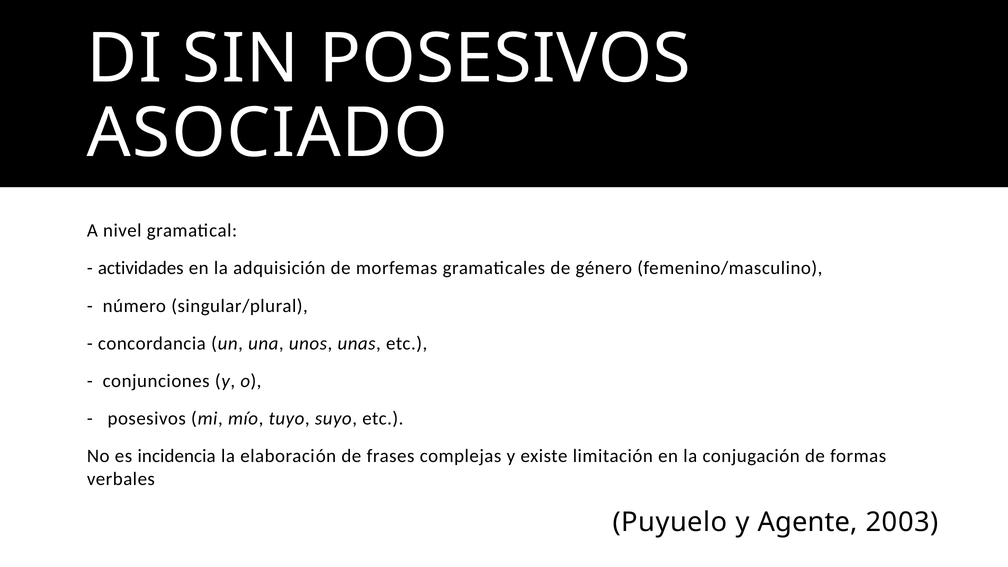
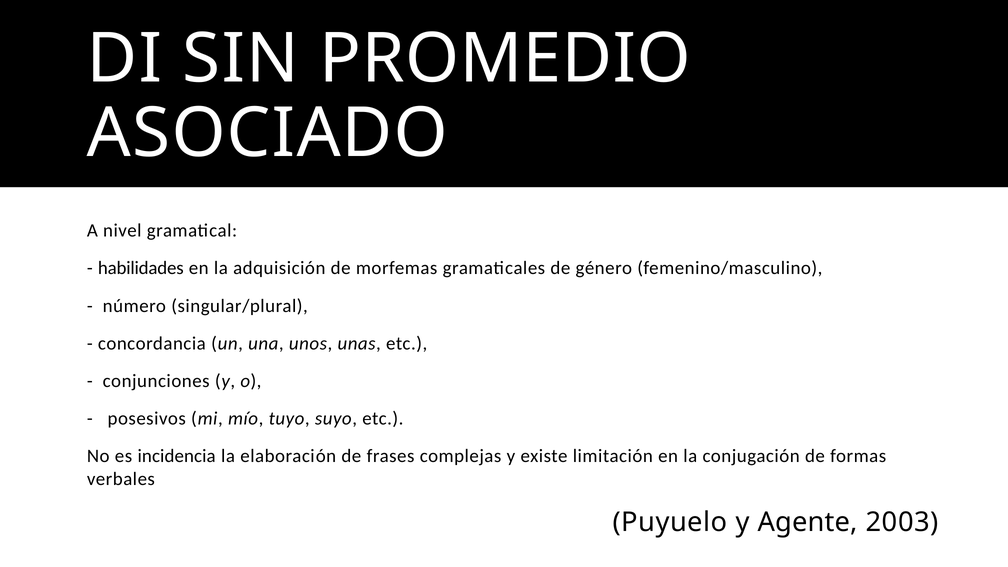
SIN POSESIVOS: POSESIVOS -> PROMEDIO
actividades: actividades -> habilidades
